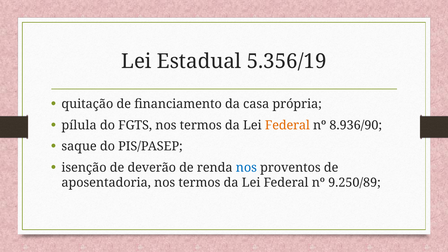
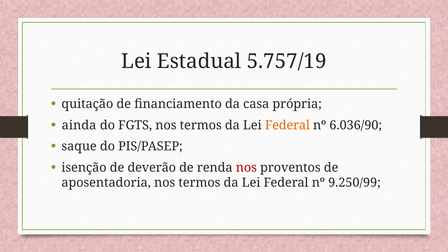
5.356/19: 5.356/19 -> 5.757/19
pílula: pílula -> ainda
8.936/90: 8.936/90 -> 6.036/90
nos at (246, 168) colour: blue -> red
9.250/89: 9.250/89 -> 9.250/99
